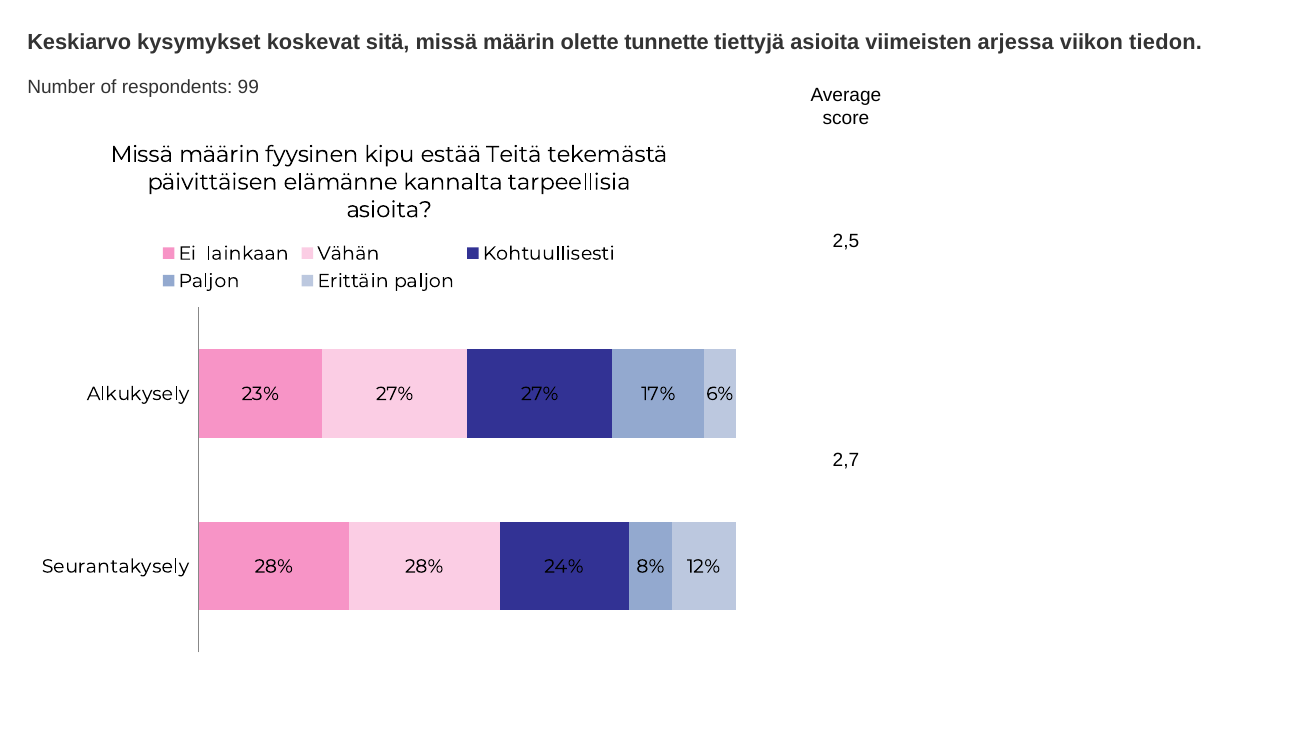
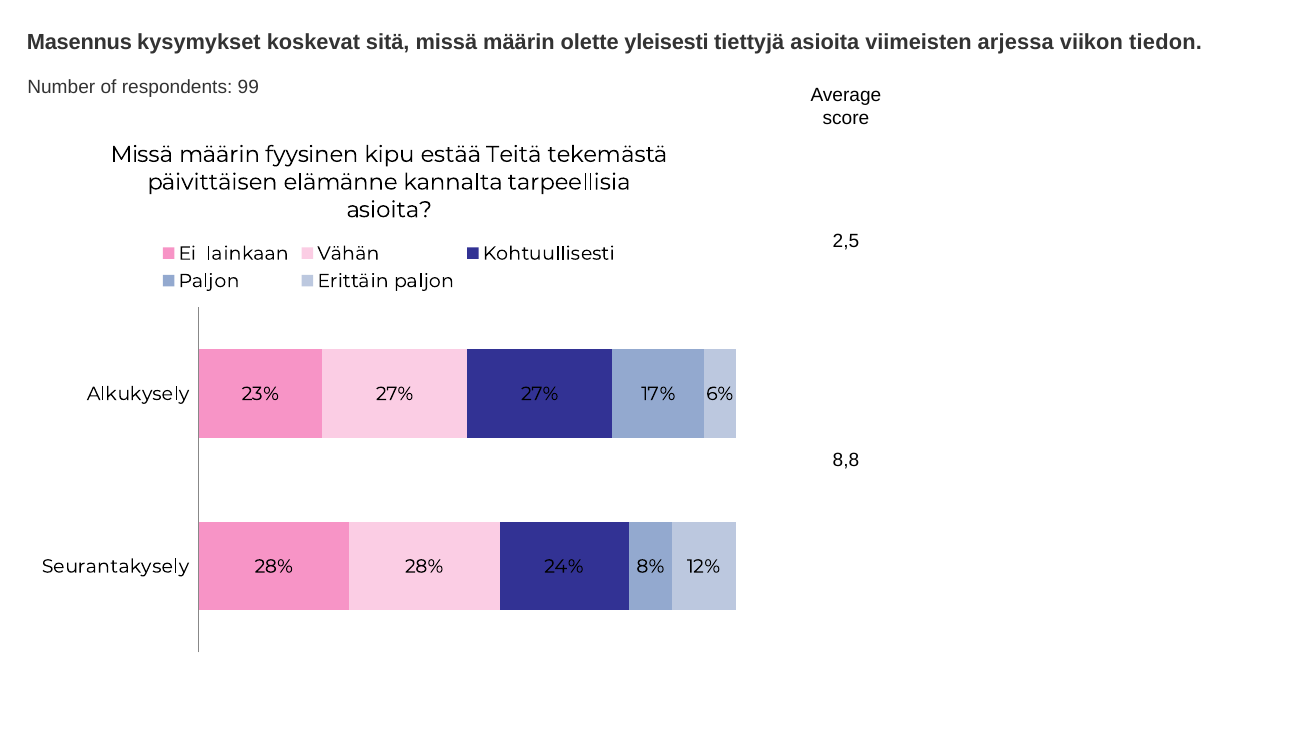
Keskiarvo: Keskiarvo -> Masennus
tunnette: tunnette -> yleisesti
2,7: 2,7 -> 8,8
